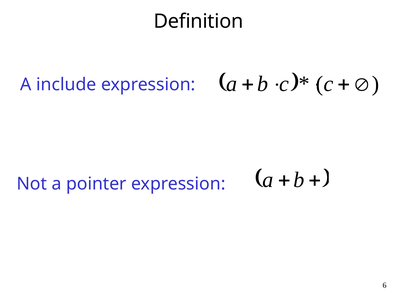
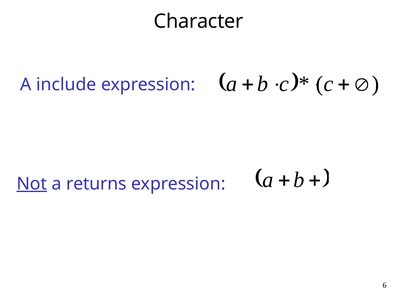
Definition: Definition -> Character
Not underline: none -> present
pointer: pointer -> returns
